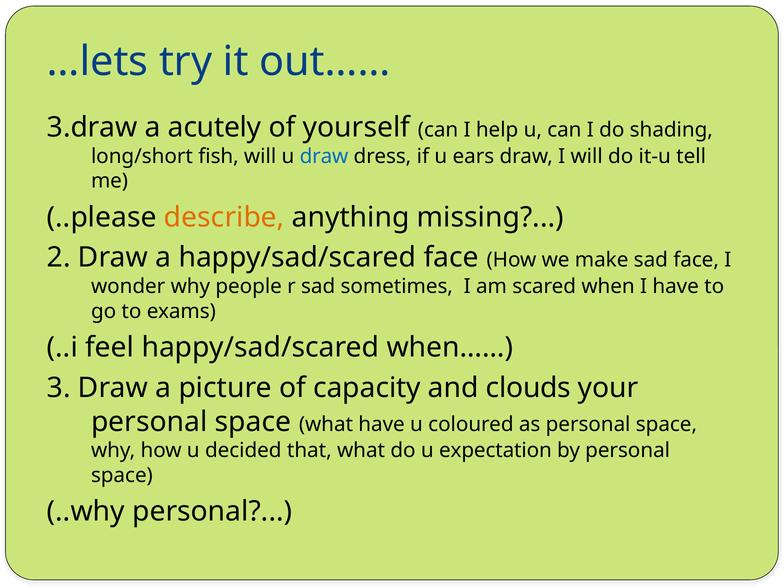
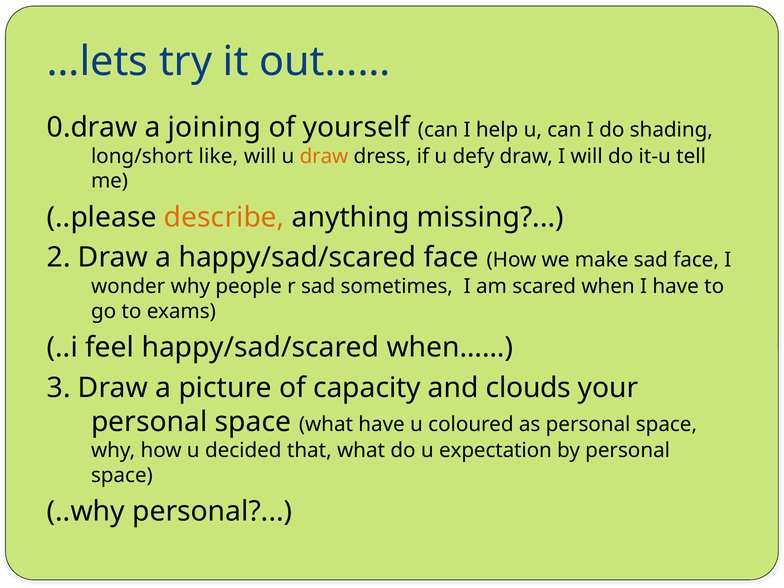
3.draw: 3.draw -> 0.draw
acutely: acutely -> joining
fish: fish -> like
draw at (324, 156) colour: blue -> orange
ears: ears -> defy
